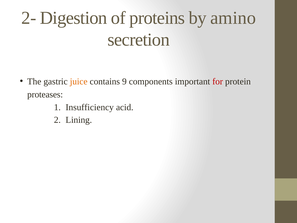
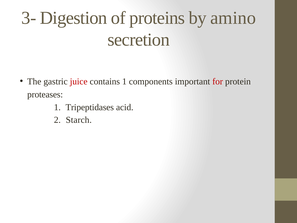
2-: 2- -> 3-
juice colour: orange -> red
contains 9: 9 -> 1
Insufficiency: Insufficiency -> Tripeptidases
Lining: Lining -> Starch
